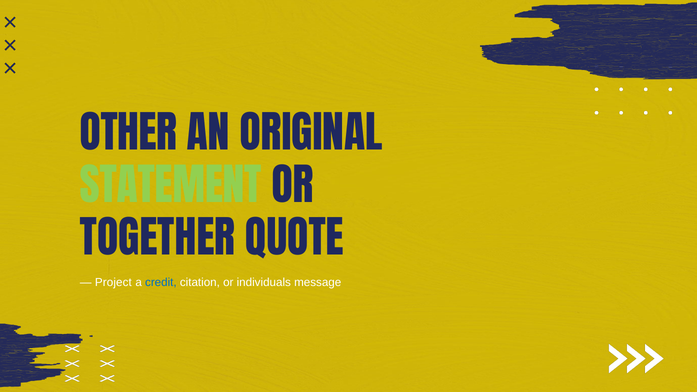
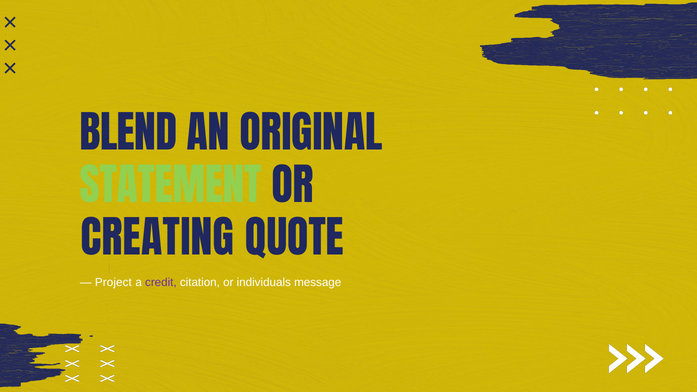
OTHER: OTHER -> BLEND
TOGETHER: TOGETHER -> CREATING
credit colour: blue -> purple
